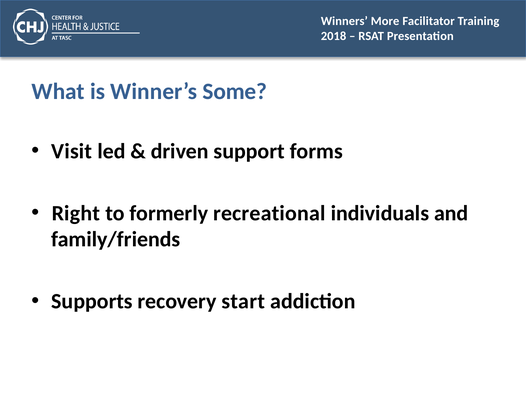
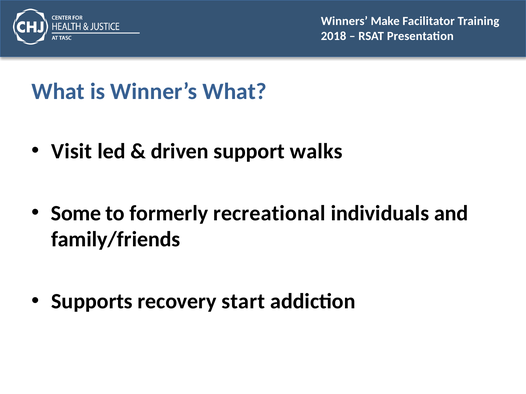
More: More -> Make
Winner’s Some: Some -> What
forms: forms -> walks
Right: Right -> Some
